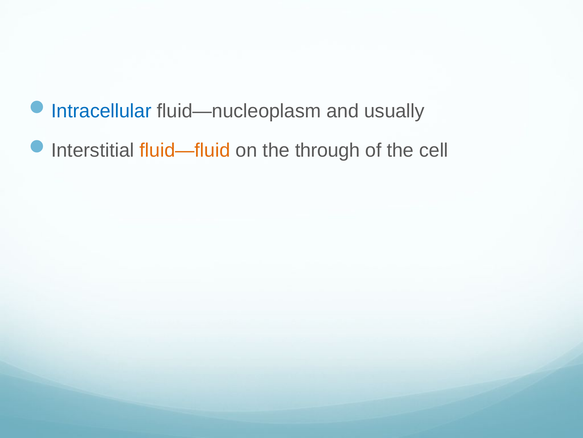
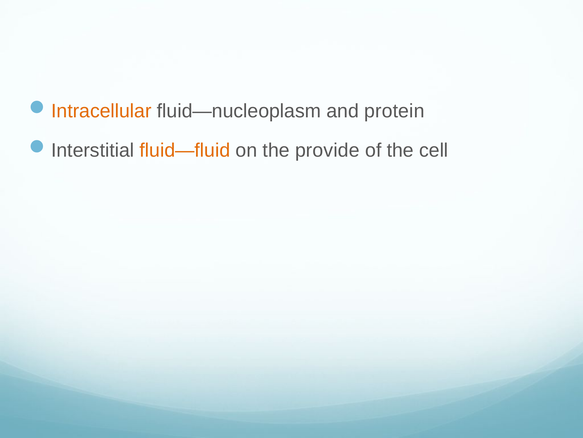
Intracellular colour: blue -> orange
usually: usually -> protein
through: through -> provide
